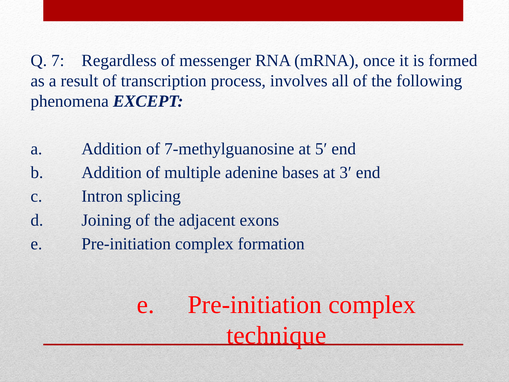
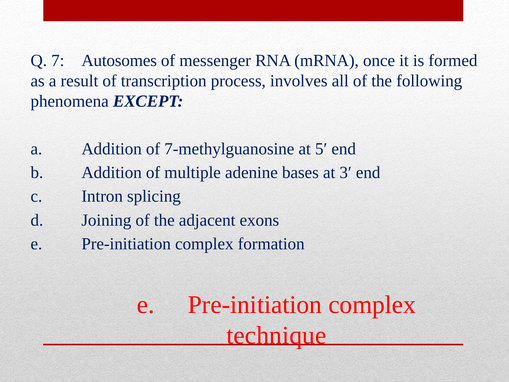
Regardless: Regardless -> Autosomes
